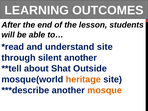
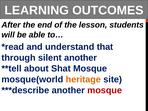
understand site: site -> that
Shat Outside: Outside -> Mosque
mosque at (105, 90) colour: orange -> red
